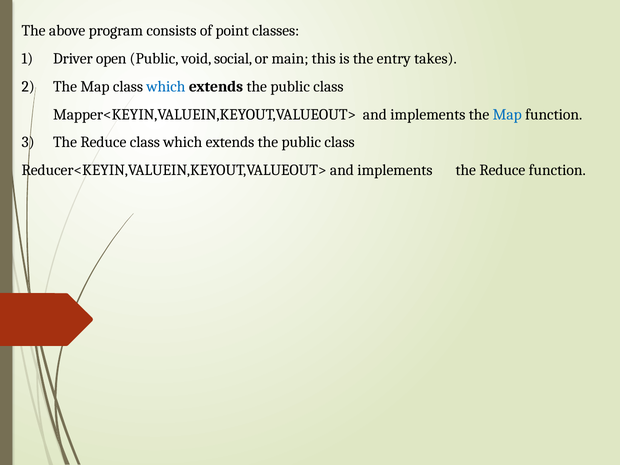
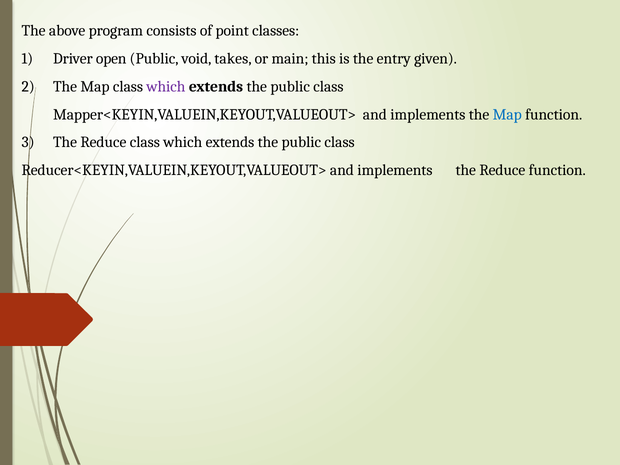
social: social -> takes
takes: takes -> given
which at (166, 87) colour: blue -> purple
